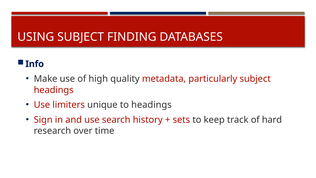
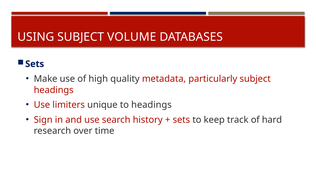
FINDING: FINDING -> VOLUME
Info at (35, 64): Info -> Sets
